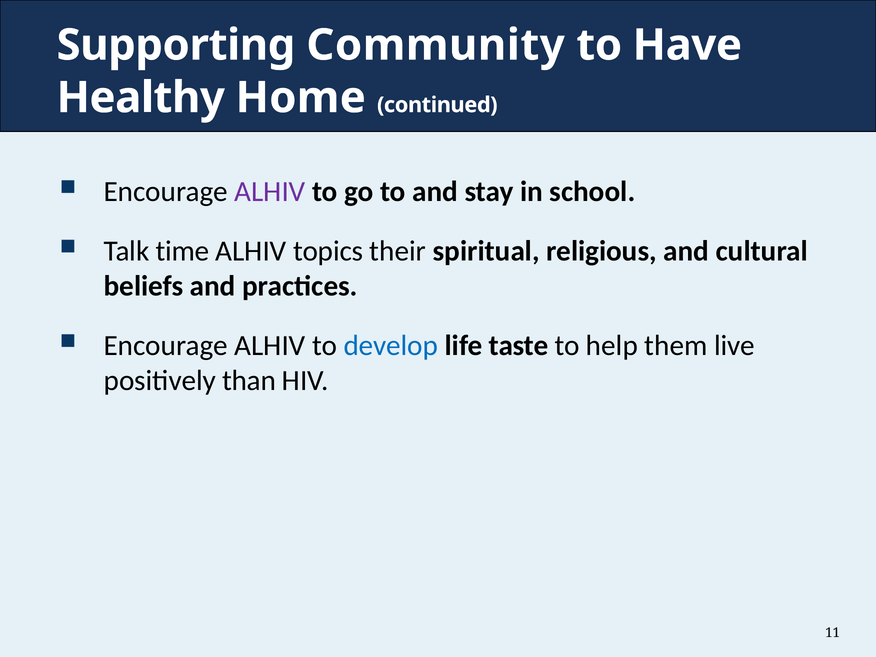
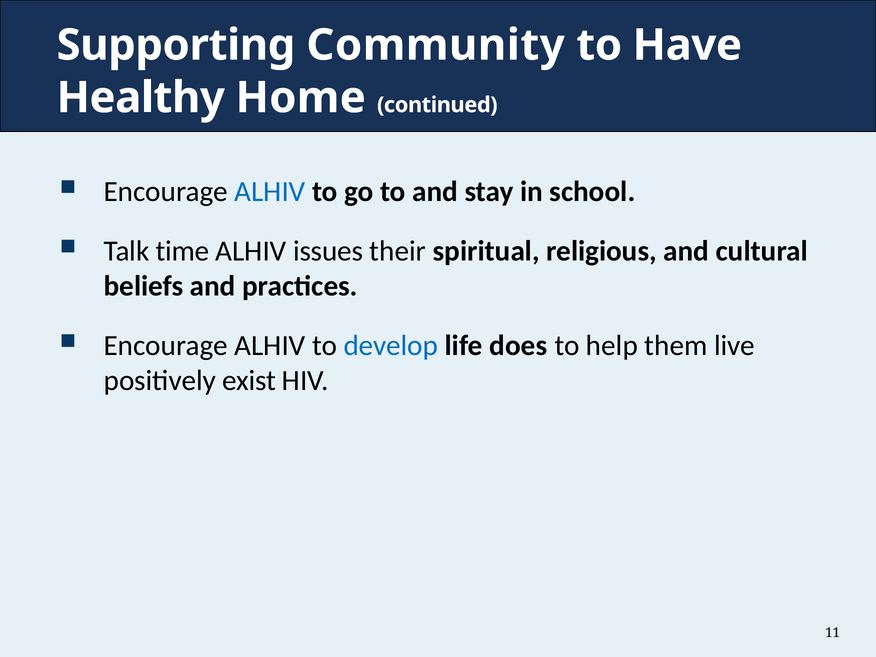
ALHIV at (270, 192) colour: purple -> blue
topics: topics -> issues
taste: taste -> does
than: than -> exist
